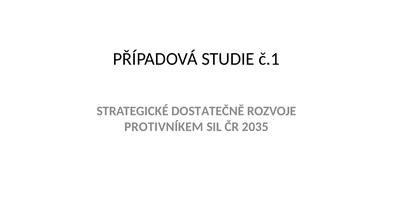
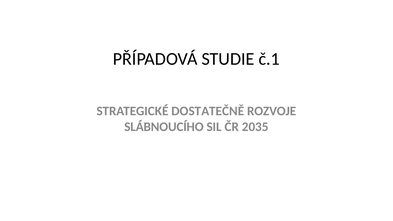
PROTIVNÍKEM: PROTIVNÍKEM -> SLÁBNOUCÍHO
